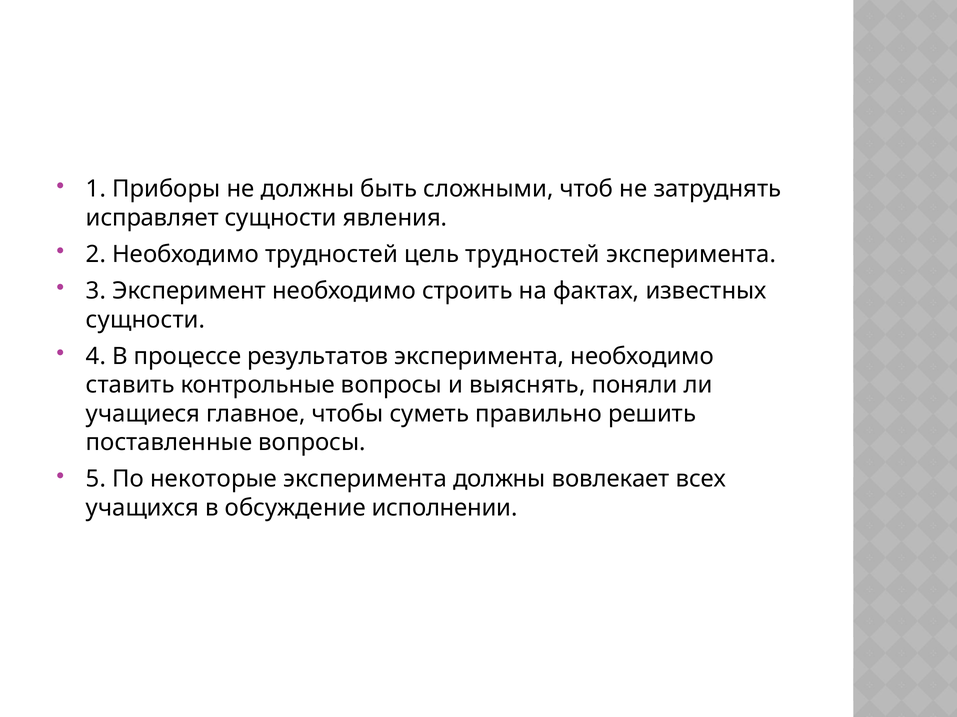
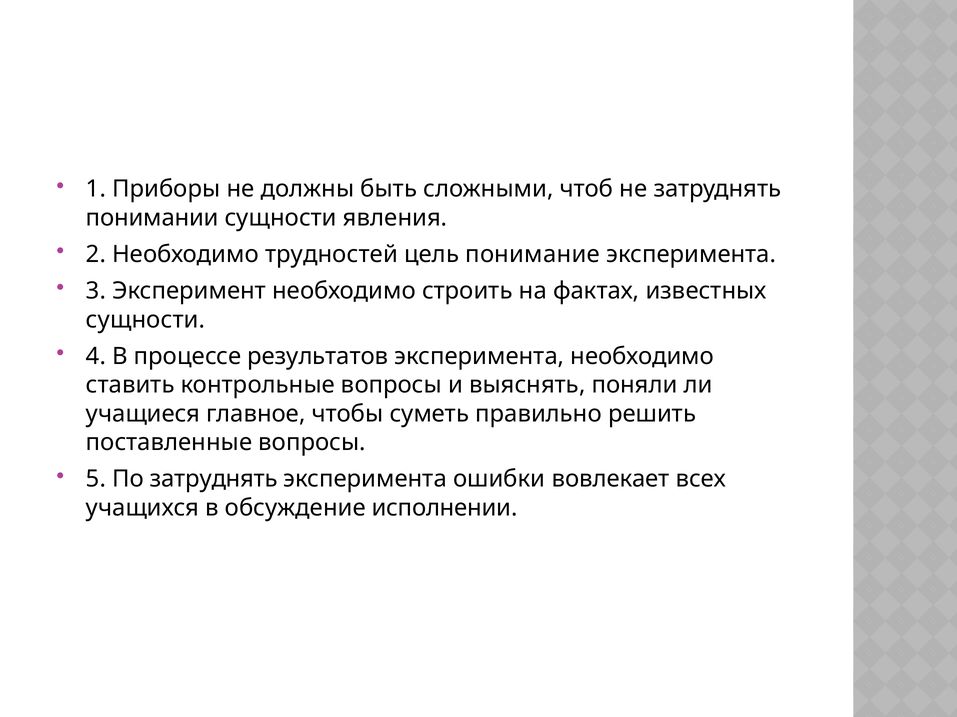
исправляет: исправляет -> понимании
цель трудностей: трудностей -> понимание
По некоторые: некоторые -> затруднять
эксперимента должны: должны -> ошибки
